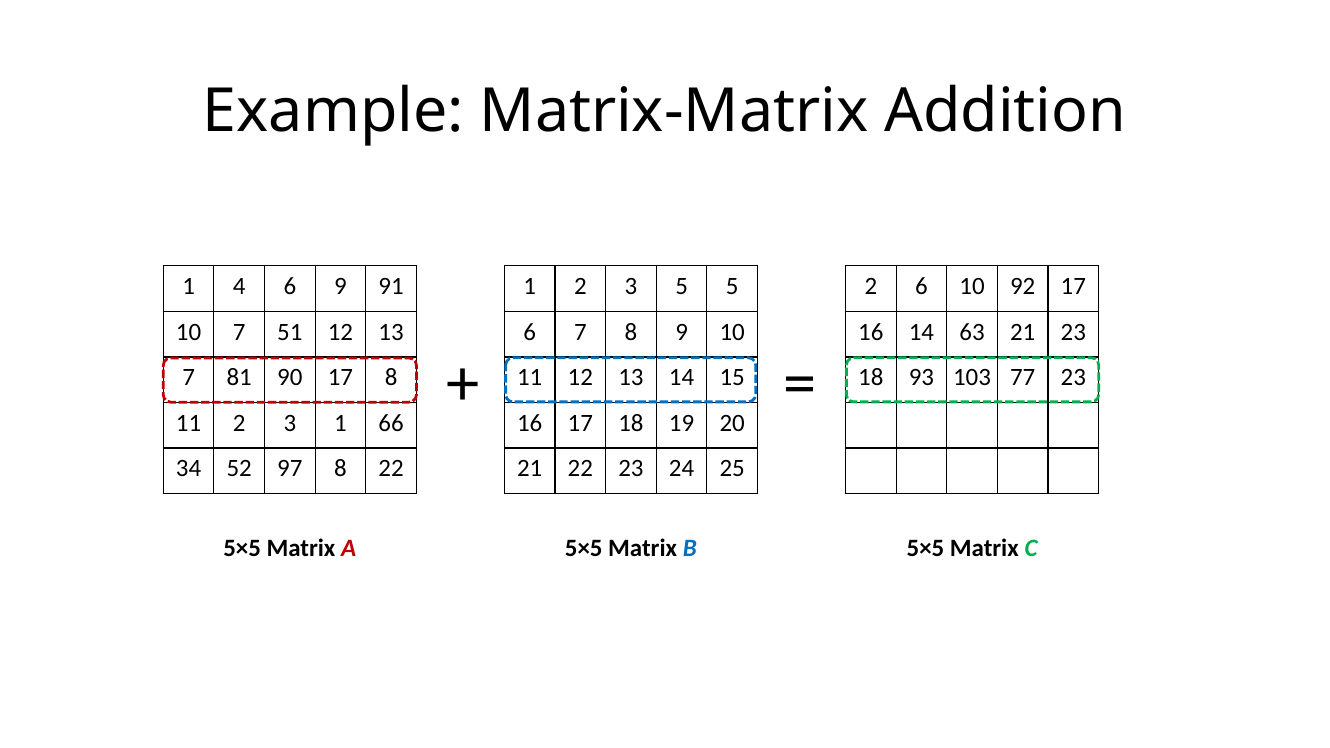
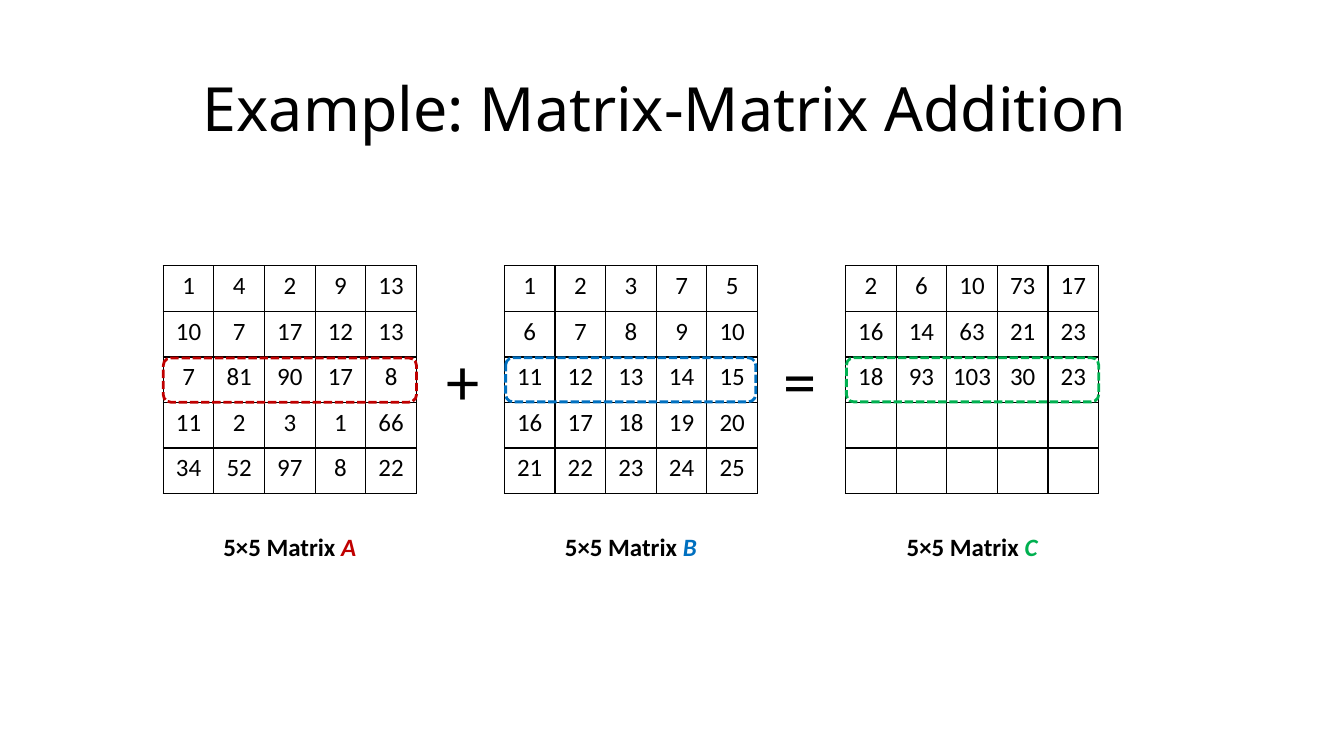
4 6: 6 -> 2
9 91: 91 -> 13
3 5: 5 -> 7
92: 92 -> 73
7 51: 51 -> 17
77: 77 -> 30
